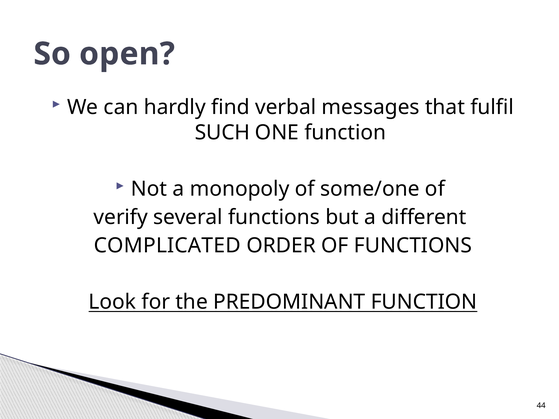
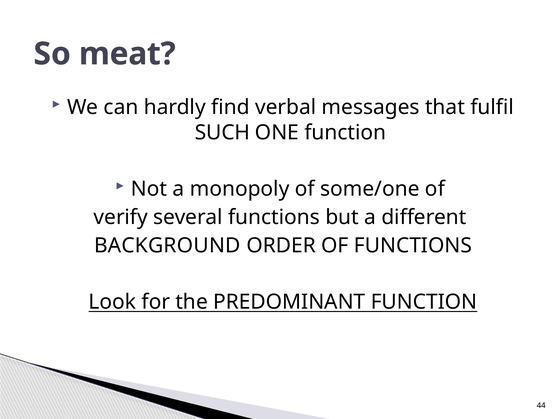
open: open -> meat
COMPLICATED: COMPLICATED -> BACKGROUND
